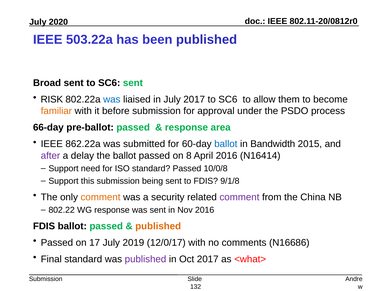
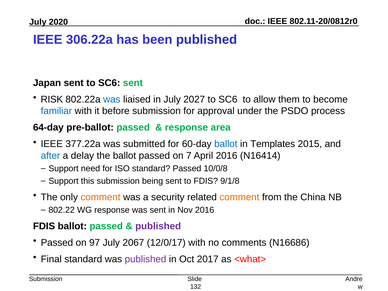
503.22a: 503.22a -> 306.22a
Broad: Broad -> Japan
July 2017: 2017 -> 2027
familiar colour: orange -> blue
66-day: 66-day -> 64-day
862.22a: 862.22a -> 377.22a
Bandwidth: Bandwidth -> Templates
after colour: purple -> blue
8: 8 -> 7
comment at (239, 197) colour: purple -> orange
published at (158, 226) colour: orange -> purple
17: 17 -> 97
2019: 2019 -> 2067
